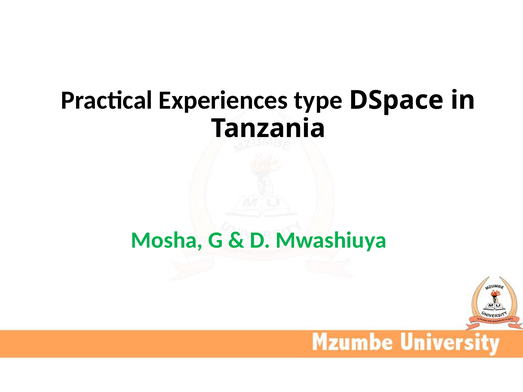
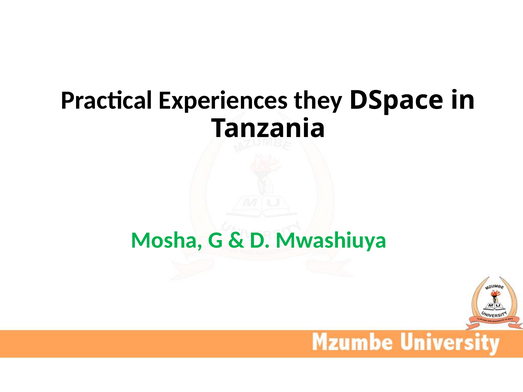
type: type -> they
